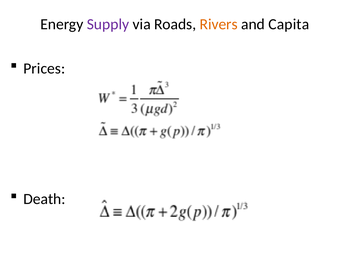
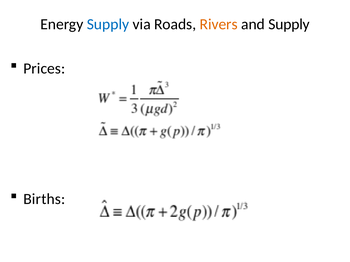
Supply at (108, 24) colour: purple -> blue
and Capita: Capita -> Supply
Death: Death -> Births
